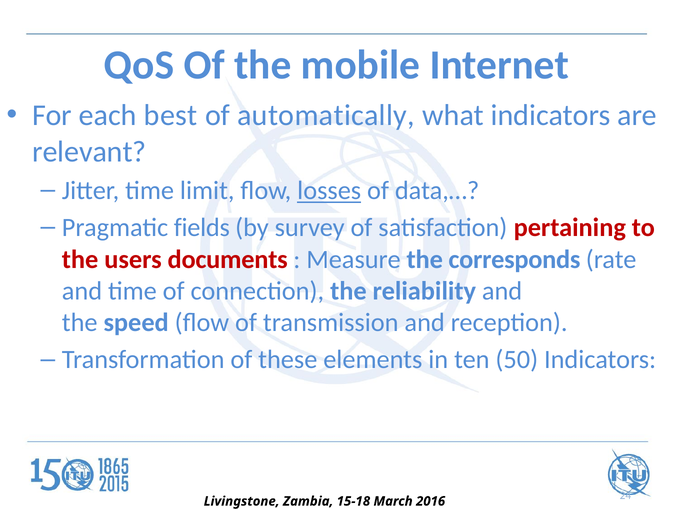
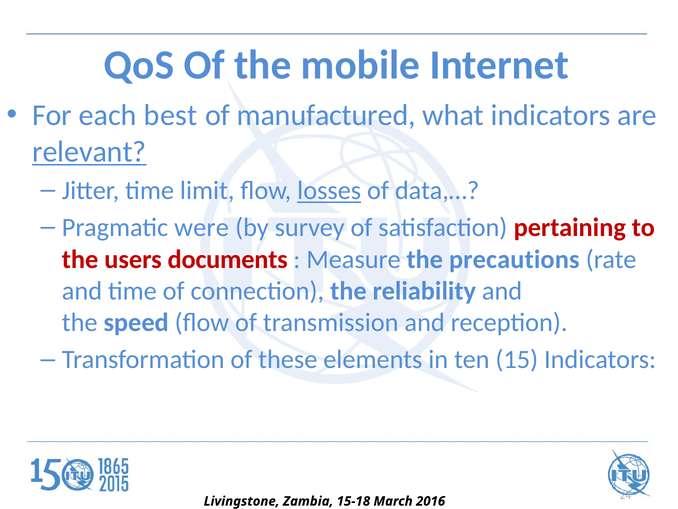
automatically: automatically -> manufactured
relevant underline: none -> present
fields: fields -> were
corresponds: corresponds -> precautions
50: 50 -> 15
